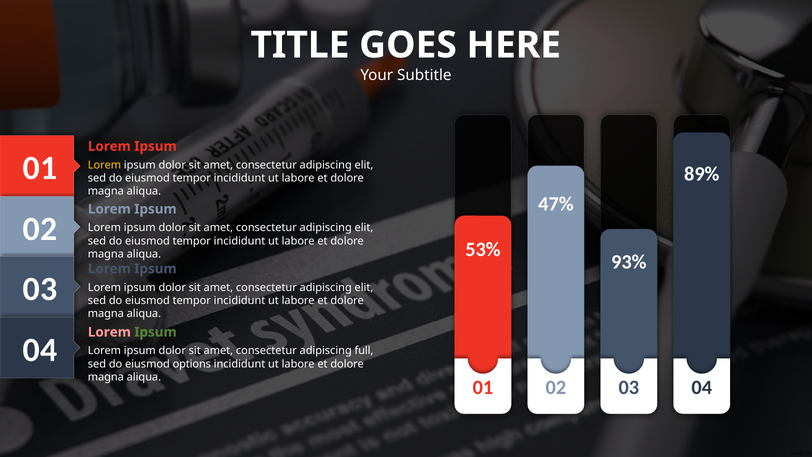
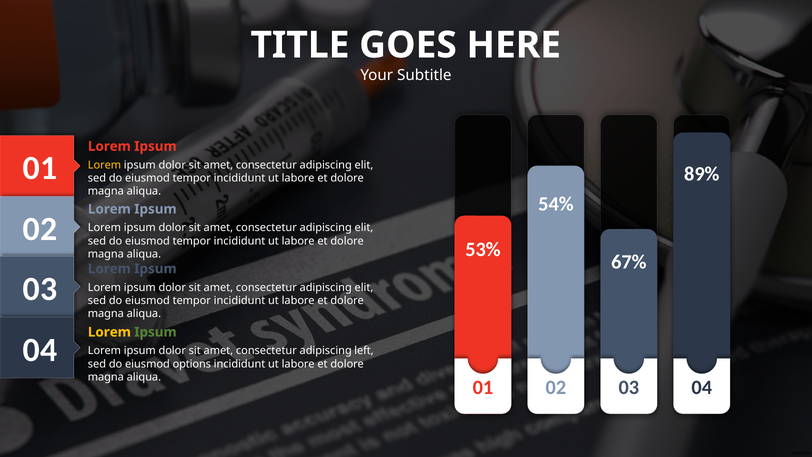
47%: 47% -> 54%
93%: 93% -> 67%
Lorem at (109, 332) colour: pink -> yellow
full: full -> left
